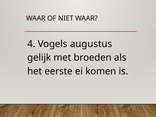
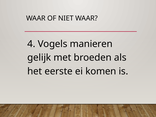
augustus: augustus -> manieren
